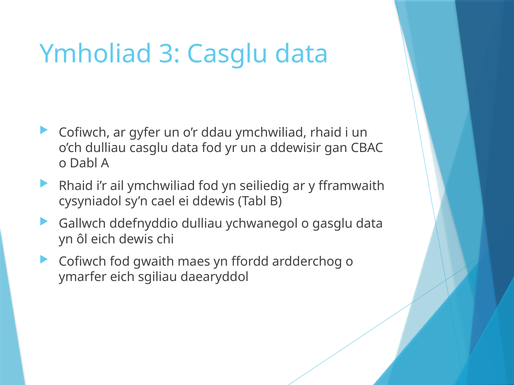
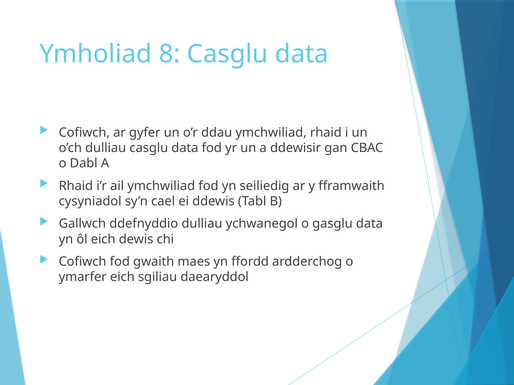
3: 3 -> 8
